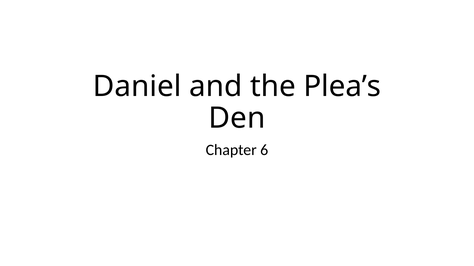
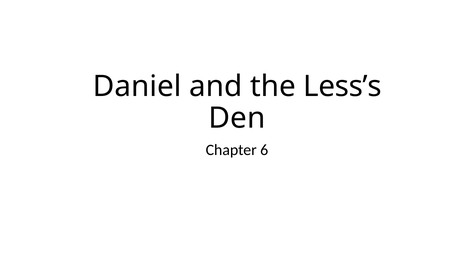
Plea’s: Plea’s -> Less’s
